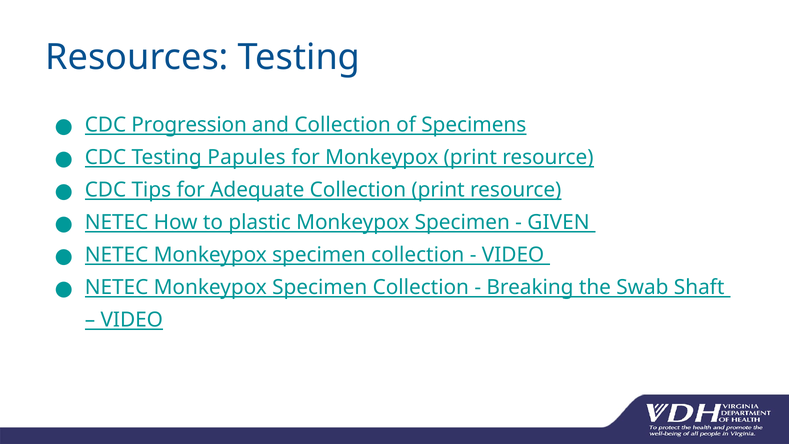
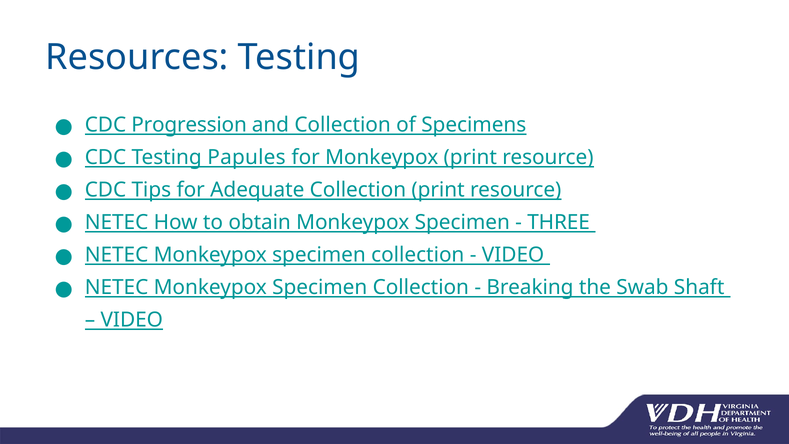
plastic: plastic -> obtain
GIVEN: GIVEN -> THREE
